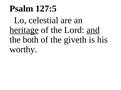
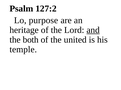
127:5: 127:5 -> 127:2
celestial: celestial -> purpose
heritage underline: present -> none
giveth: giveth -> united
worthy: worthy -> temple
